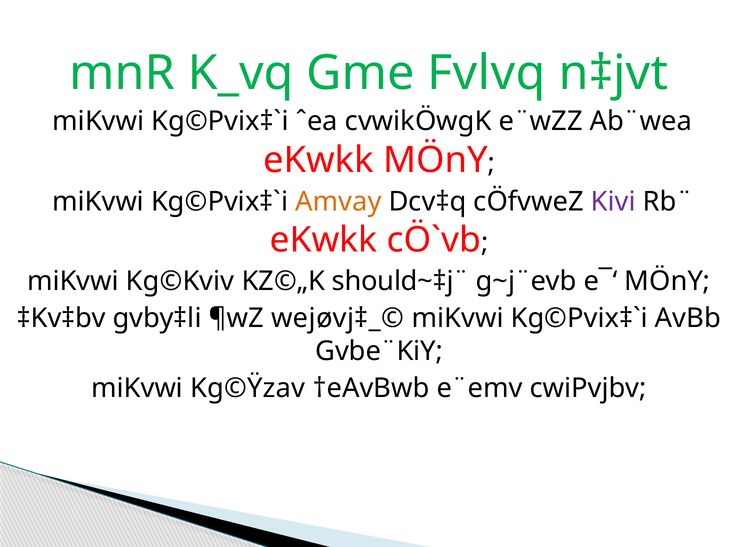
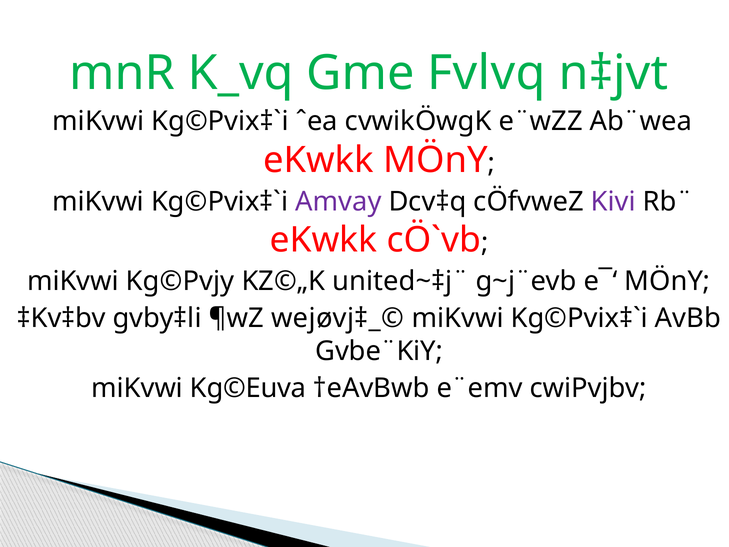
Amvay colour: orange -> purple
Kg©Kviv: Kg©Kviv -> Kg©Pvjy
should~‡j¨: should~‡j¨ -> united~‡j¨
Kg©Ÿzav: Kg©Ÿzav -> Kg©Euva
